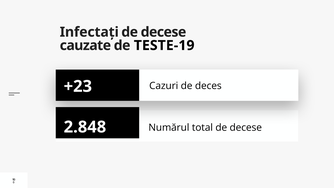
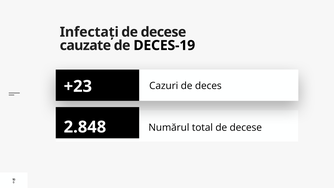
TESTE-19: TESTE-19 -> DECES-19
